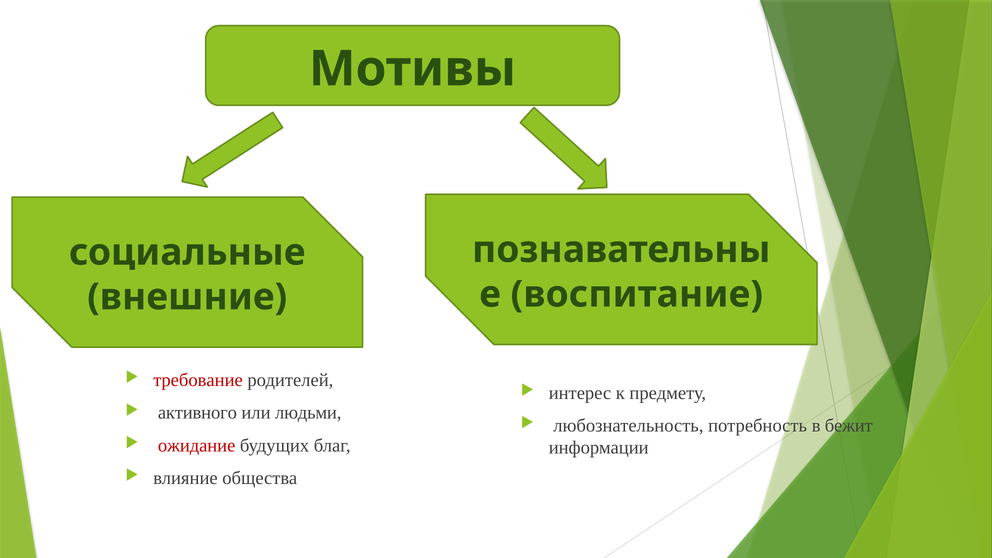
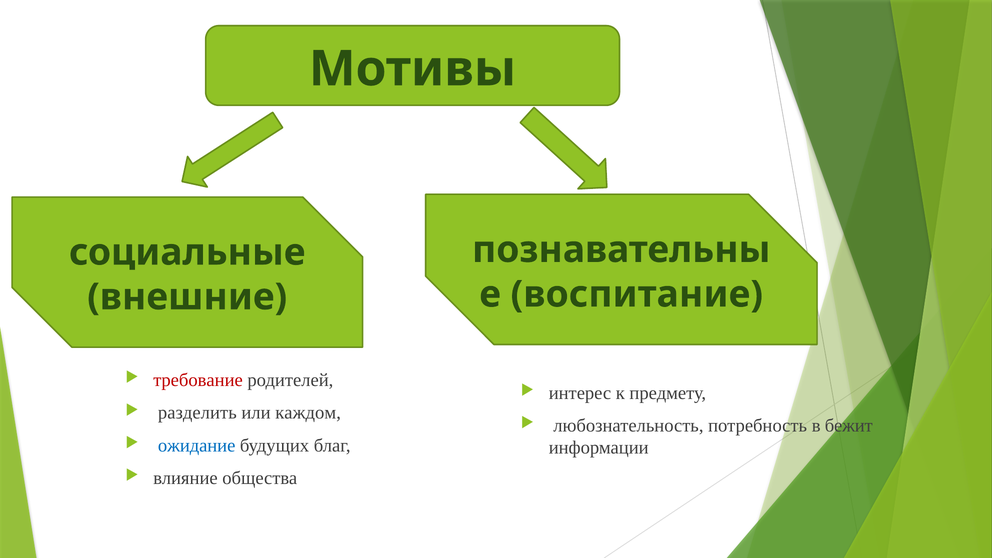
активного: активного -> разделить
людьми: людьми -> каждом
ожидание colour: red -> blue
